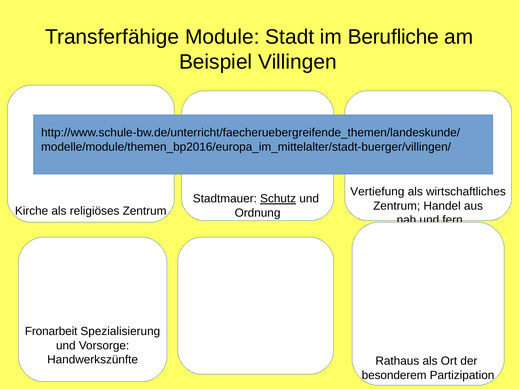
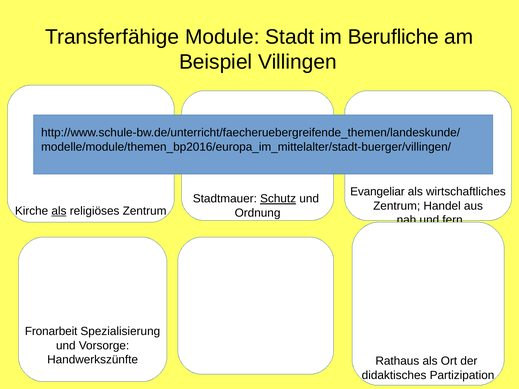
Vertiefung: Vertiefung -> Evangeliar
als at (59, 211) underline: none -> present
besonderem: besonderem -> didaktisches
